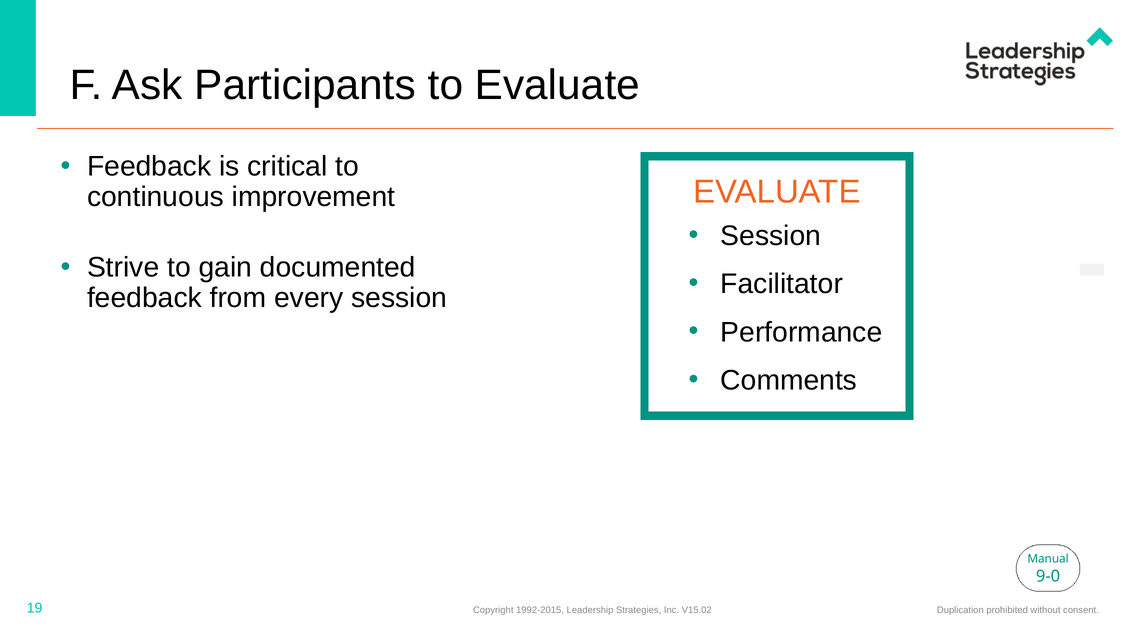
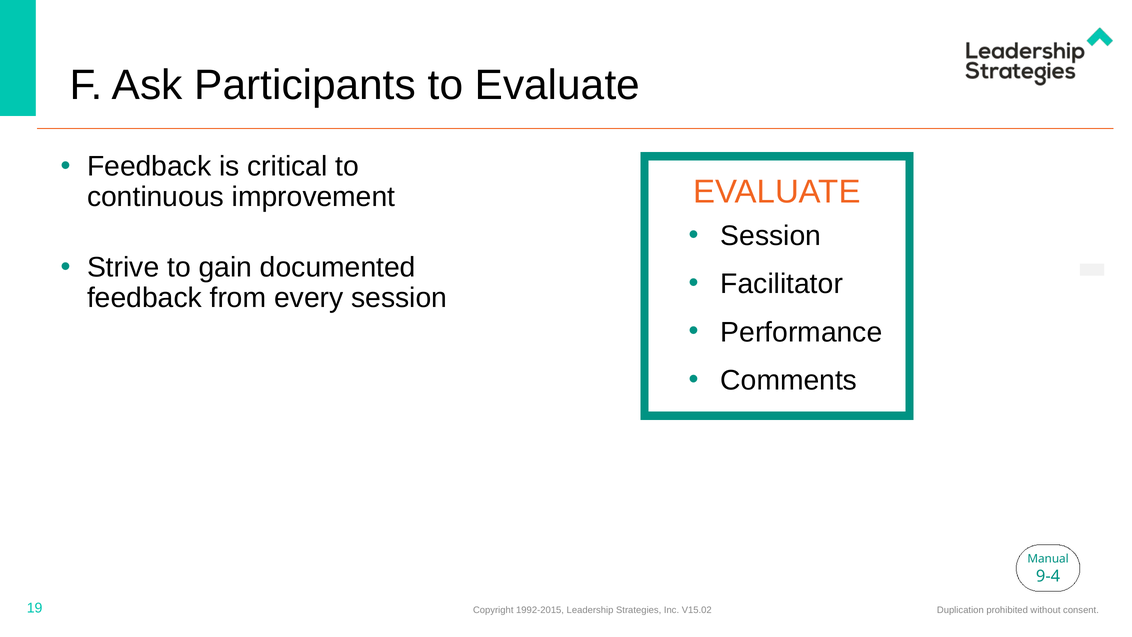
9-0: 9-0 -> 9-4
